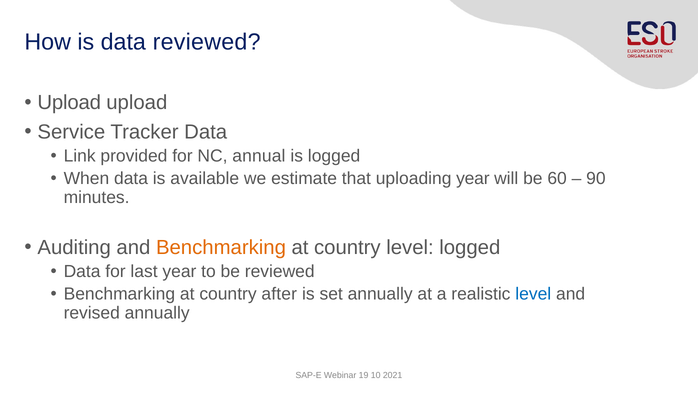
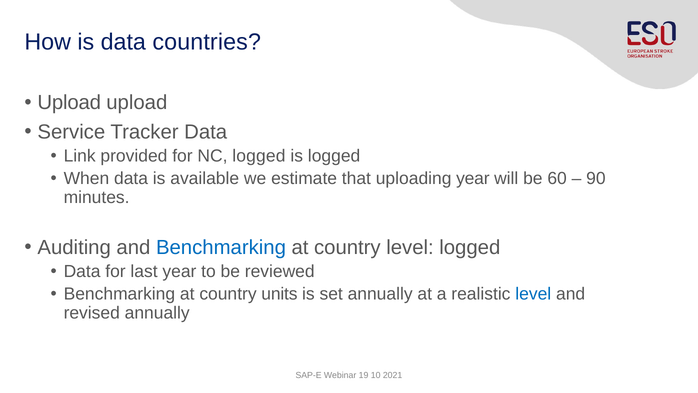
data reviewed: reviewed -> countries
NC annual: annual -> logged
Benchmarking at (221, 247) colour: orange -> blue
after: after -> units
